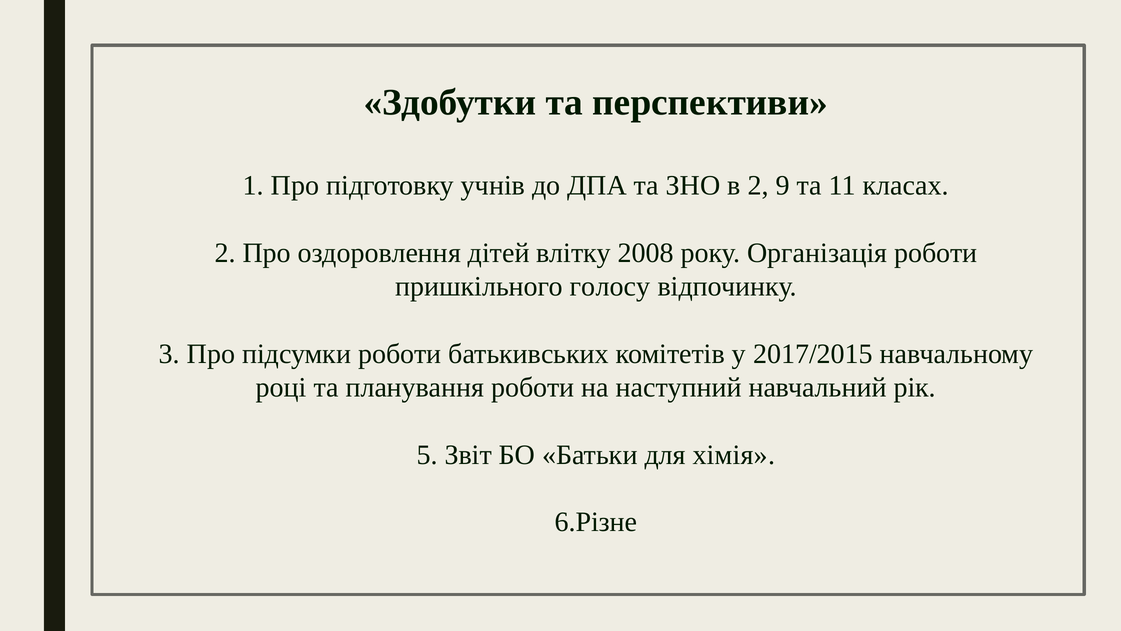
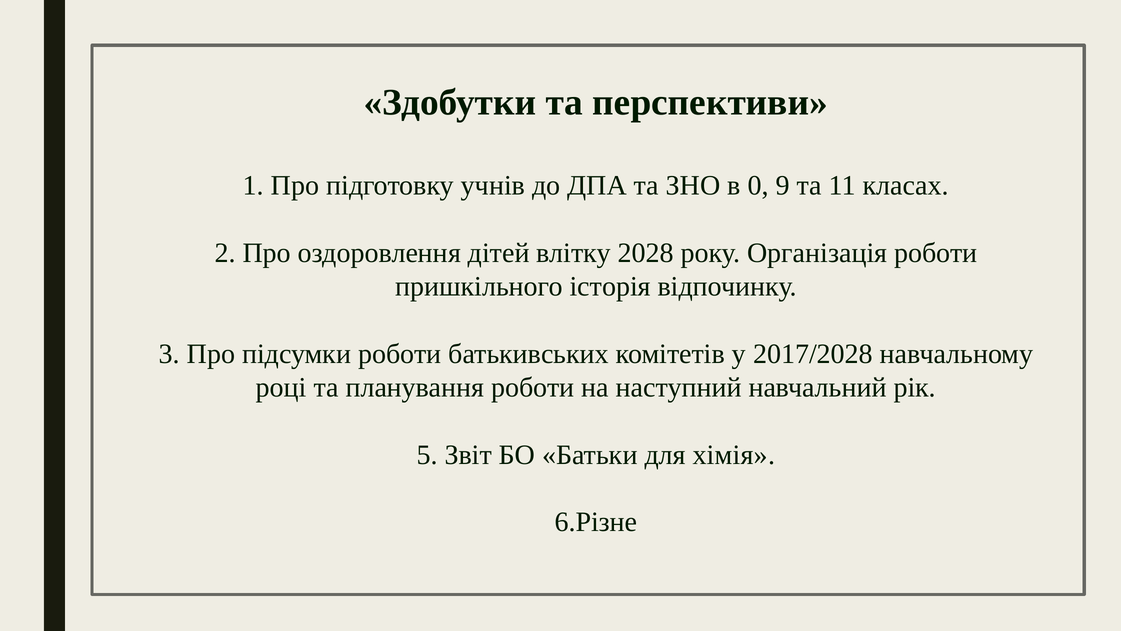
в 2: 2 -> 0
2008: 2008 -> 2028
голосу: голосу -> історія
2017/2015: 2017/2015 -> 2017/2028
